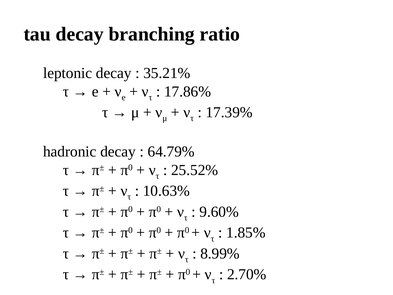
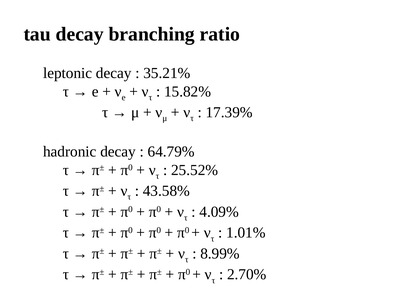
17.86%: 17.86% -> 15.82%
10.63%: 10.63% -> 43.58%
9.60%: 9.60% -> 4.09%
1.85%: 1.85% -> 1.01%
